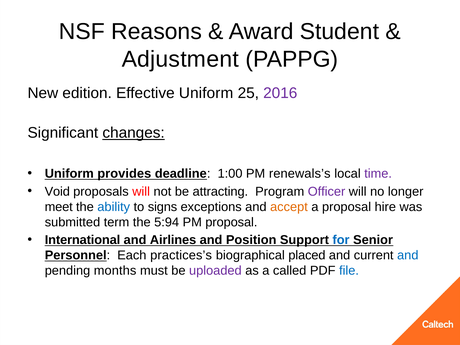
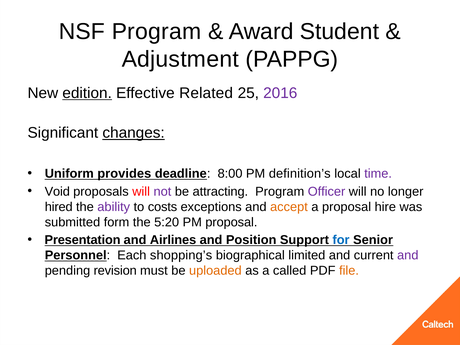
NSF Reasons: Reasons -> Program
edition underline: none -> present
Effective Uniform: Uniform -> Related
1:00: 1:00 -> 8:00
renewals’s: renewals’s -> definition’s
not colour: black -> purple
meet: meet -> hired
ability colour: blue -> purple
signs: signs -> costs
term: term -> form
5:94: 5:94 -> 5:20
International: International -> Presentation
practices’s: practices’s -> shopping’s
placed: placed -> limited
and at (408, 255) colour: blue -> purple
months: months -> revision
uploaded colour: purple -> orange
file colour: blue -> orange
